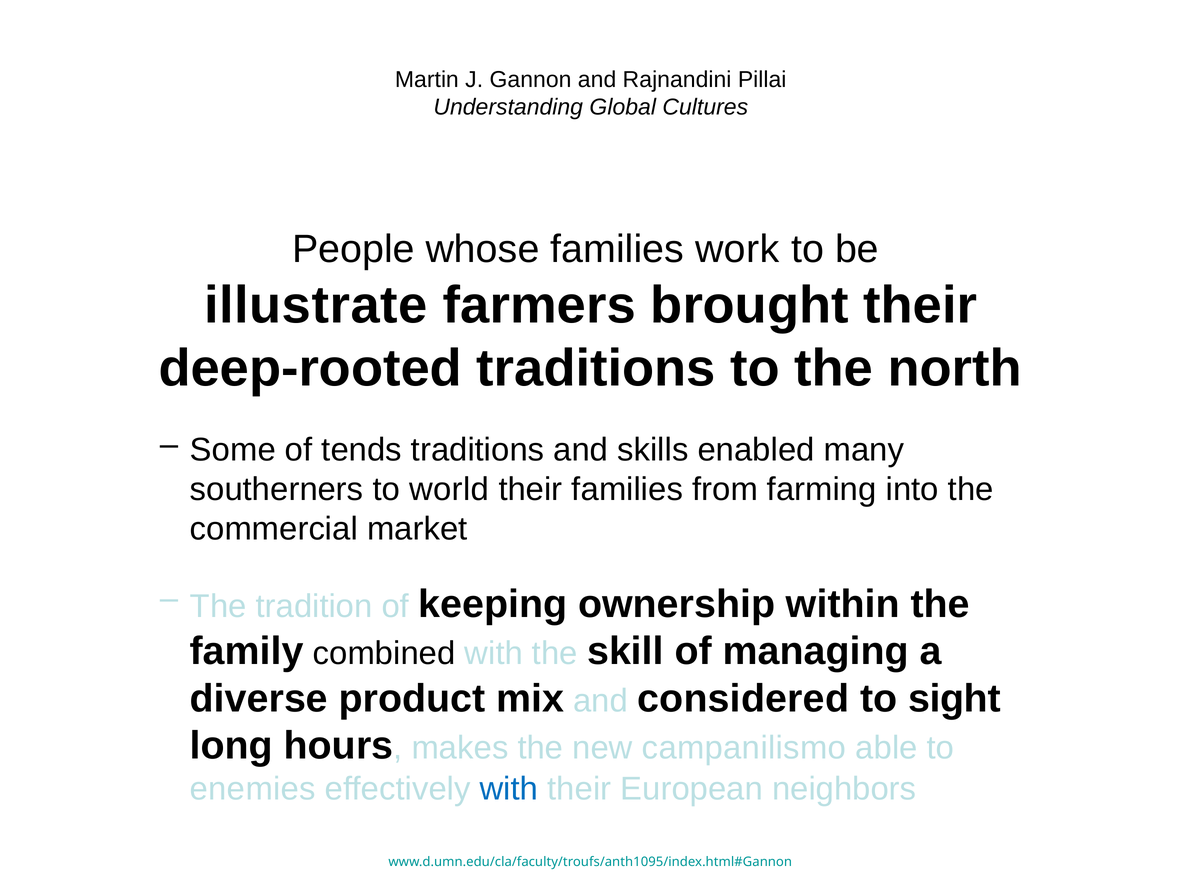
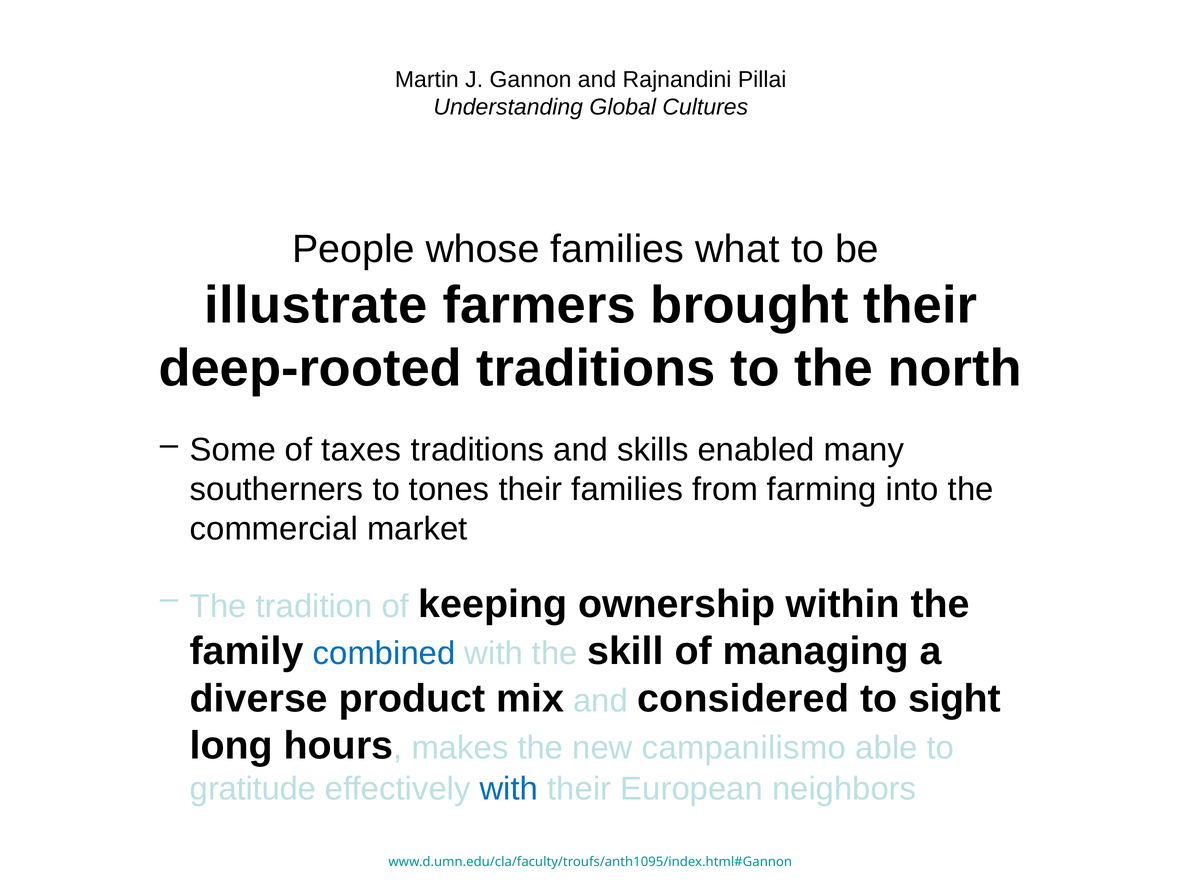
work: work -> what
tends: tends -> taxes
world: world -> tones
combined colour: black -> blue
enemies: enemies -> gratitude
